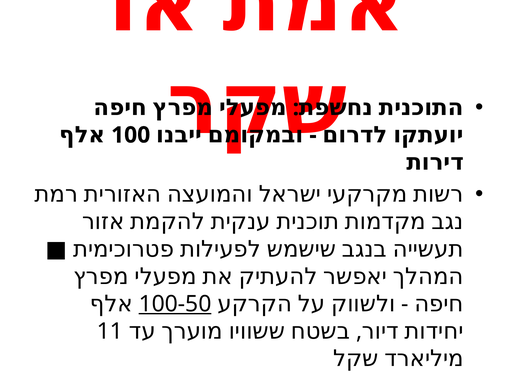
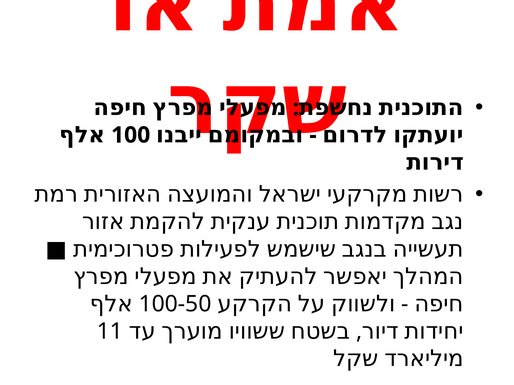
100-50 underline: present -> none
